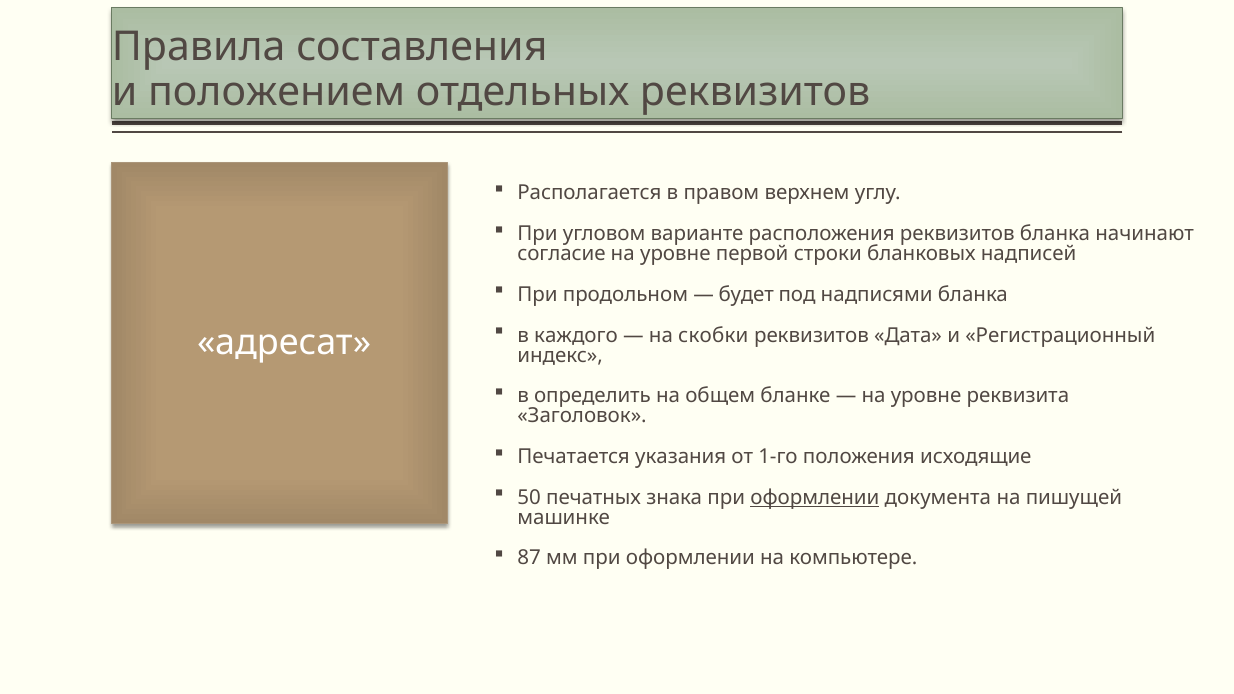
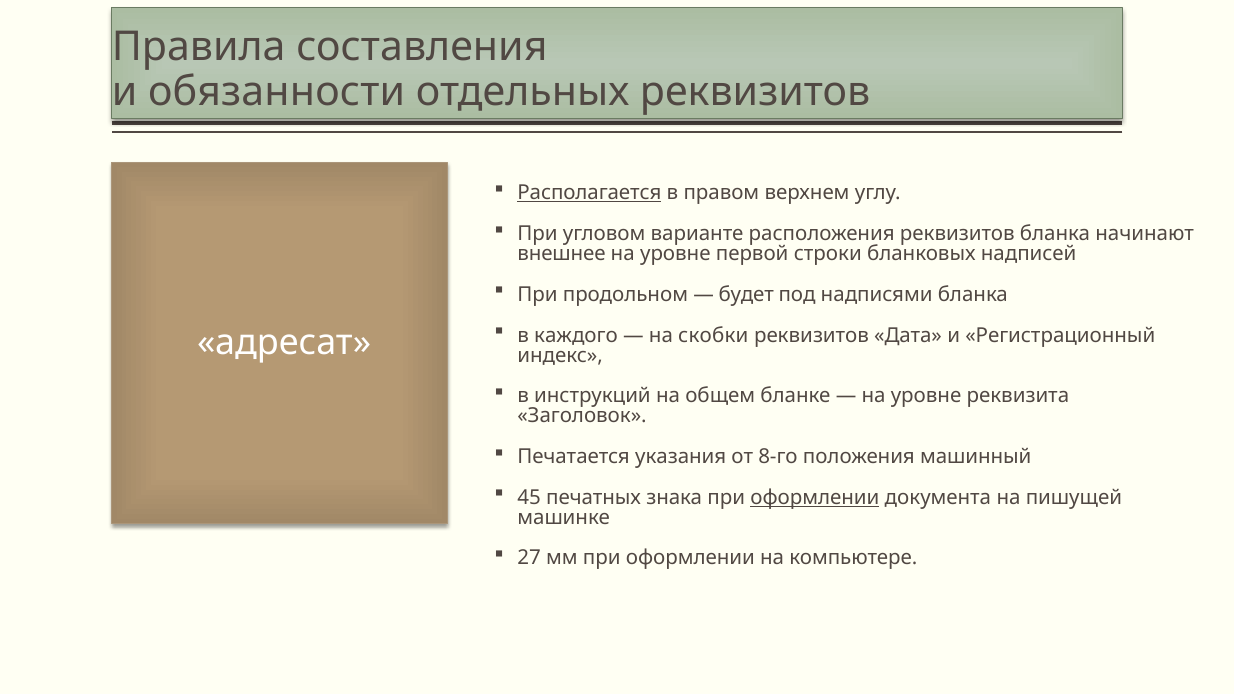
положением: положением -> обязанности
Располагается underline: none -> present
согласие: согласие -> внешнее
определить: определить -> инструкций
1-го: 1-го -> 8-го
исходящие: исходящие -> машинный
50: 50 -> 45
87: 87 -> 27
